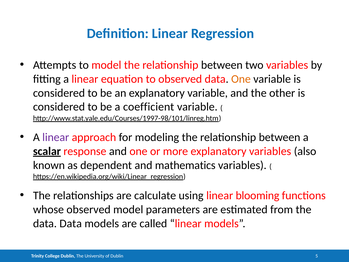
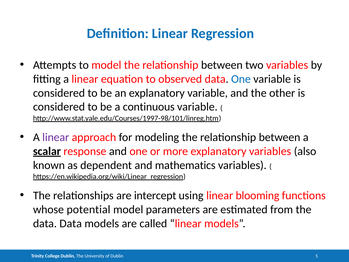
One at (241, 79) colour: orange -> blue
coefficient: coefficient -> continuous
calculate: calculate -> intercept
whose observed: observed -> potential
